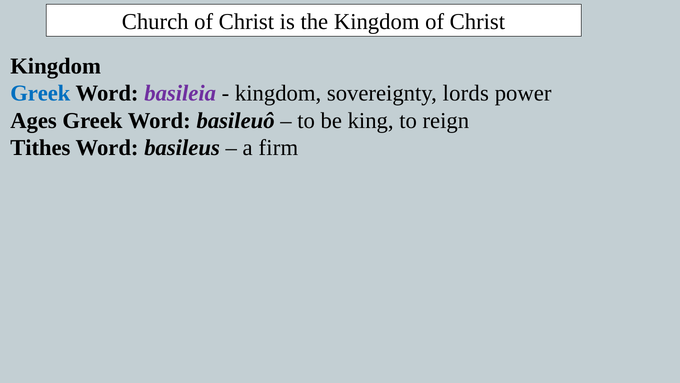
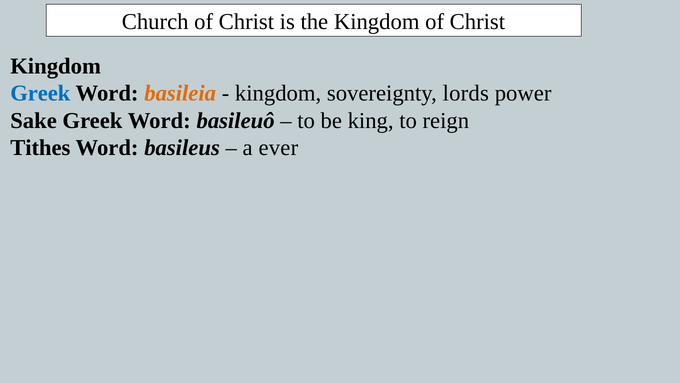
basileia colour: purple -> orange
Ages: Ages -> Sake
firm: firm -> ever
